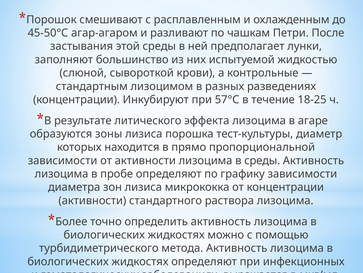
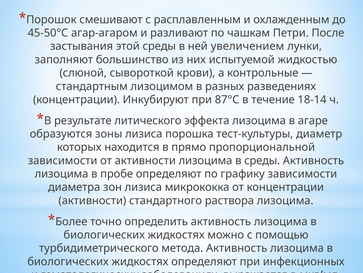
предполагает: предполагает -> увеличением
57°С: 57°С -> 87°С
18-25: 18-25 -> 18-14
